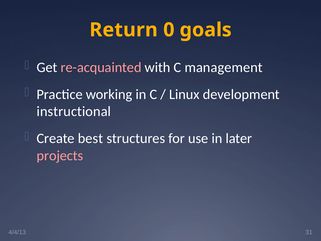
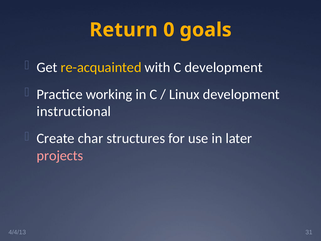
re-acquainted colour: pink -> yellow
C management: management -> development
best: best -> char
